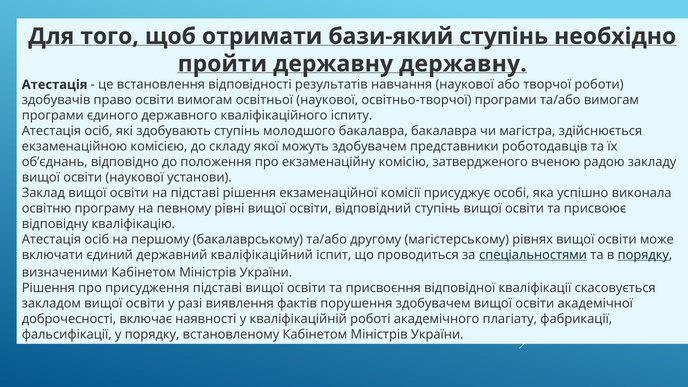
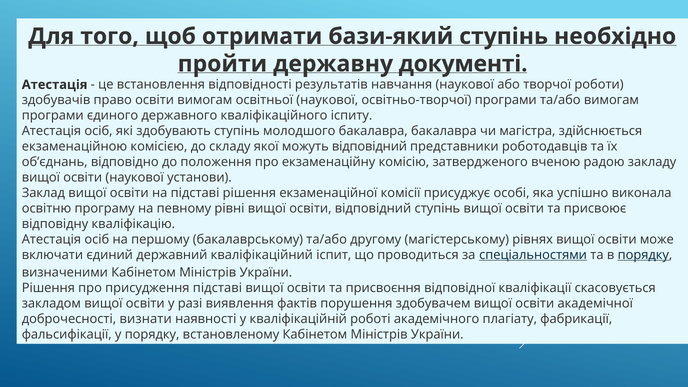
державну державну: державну -> документі
можуть здобувачем: здобувачем -> відповідний
включає: включає -> визнати
